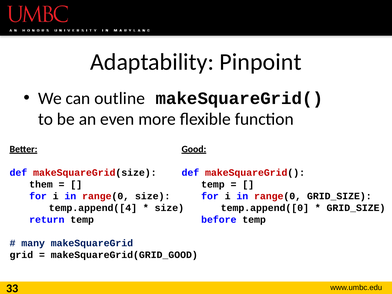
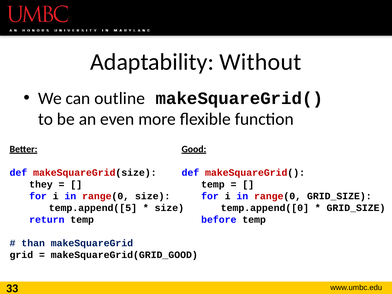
Pinpoint: Pinpoint -> Without
them: them -> they
temp.append([4: temp.append([4 -> temp.append([5
many: many -> than
